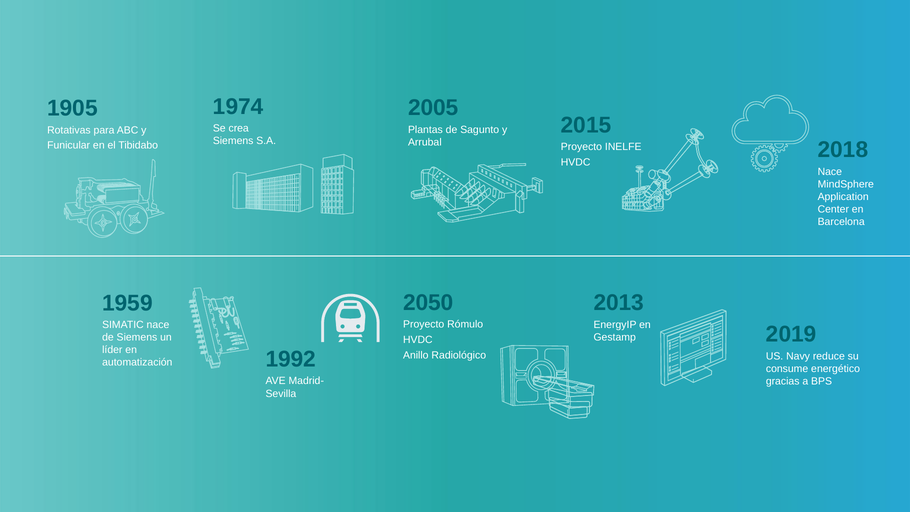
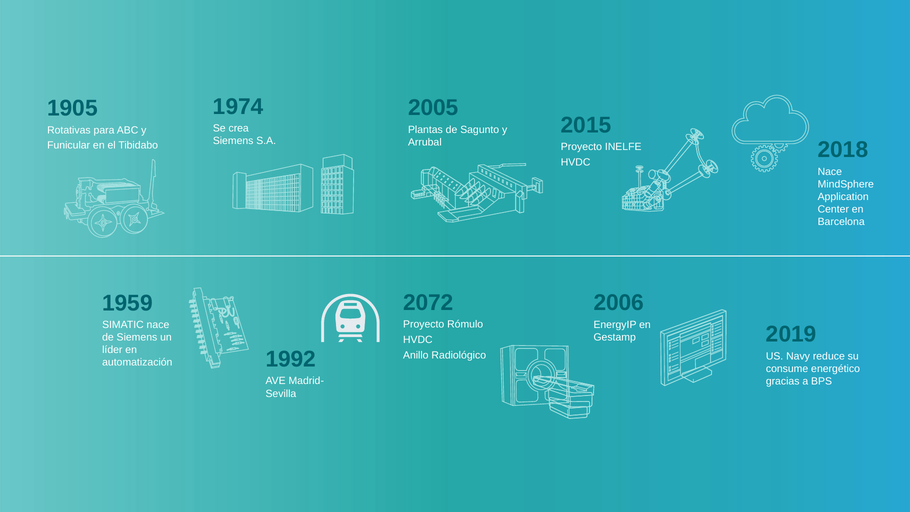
2050: 2050 -> 2072
2013: 2013 -> 2006
